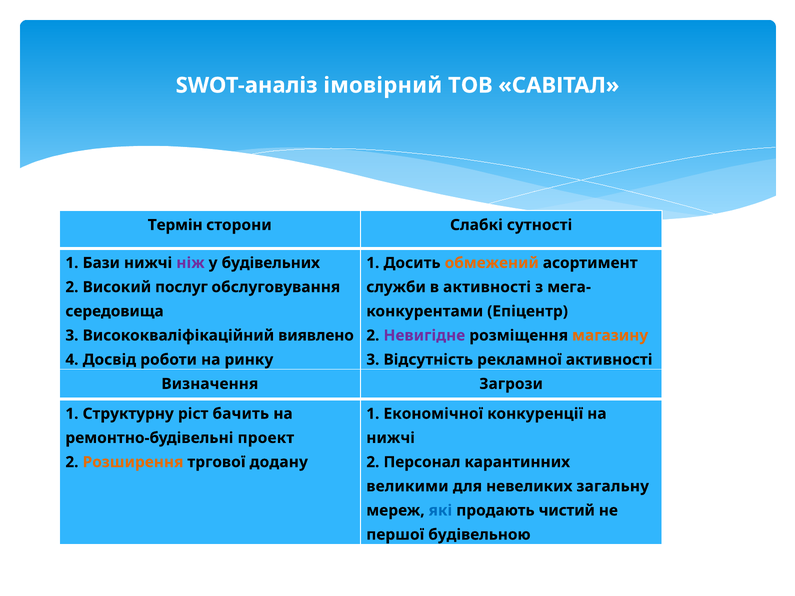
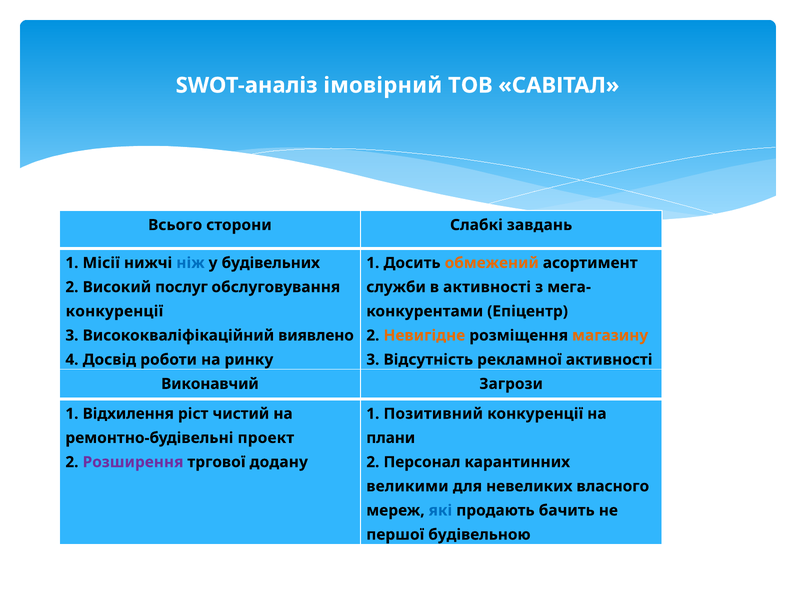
Термін: Термін -> Всього
сутності: сутності -> завдань
Бази: Бази -> Місії
ніж colour: purple -> blue
середовища at (115, 311): середовища -> конкуренції
Невигідне colour: purple -> orange
Визначення: Визначення -> Виконавчий
Структурну: Структурну -> Відхилення
бачить: бачить -> чистий
Економічної: Економічної -> Позитивний
нижчі at (391, 438): нижчі -> плани
Розширення colour: orange -> purple
загальну: загальну -> власного
чистий: чистий -> бачить
